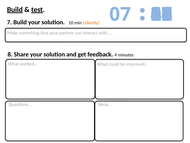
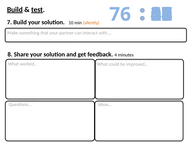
silently 07: 07 -> 76
